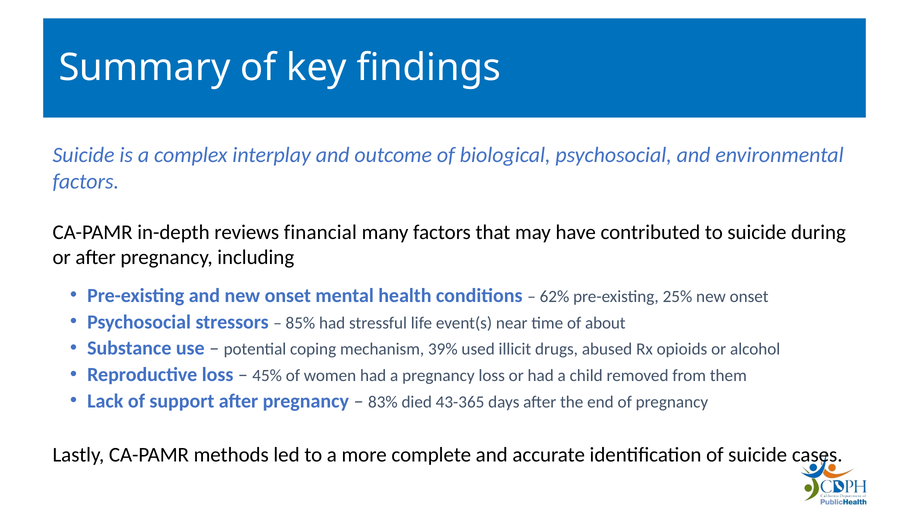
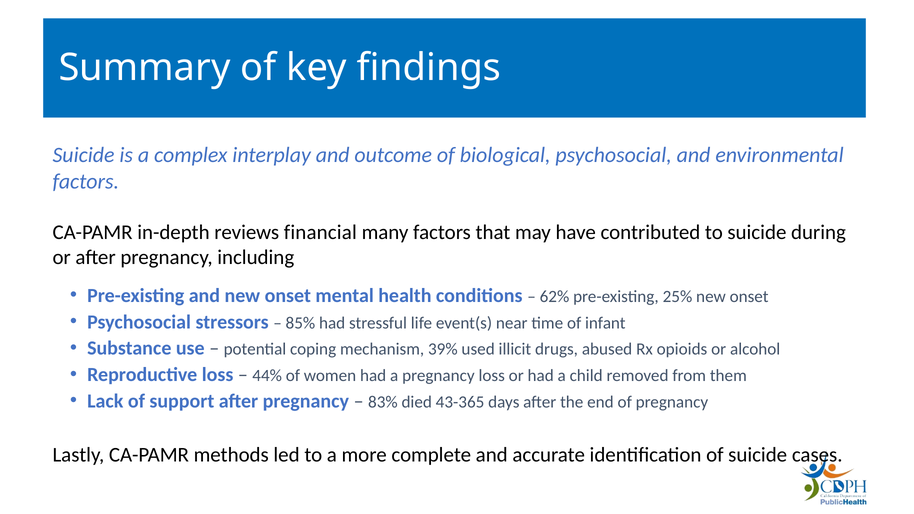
about: about -> infant
45%: 45% -> 44%
